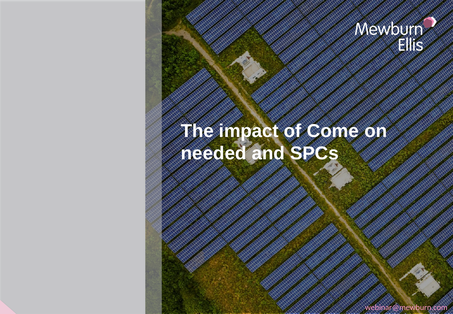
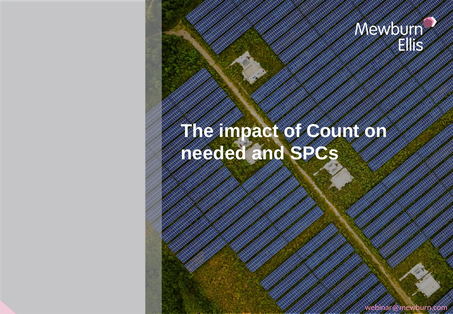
Come: Come -> Count
